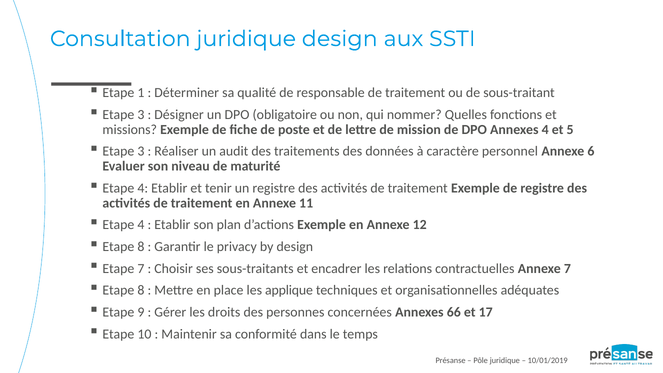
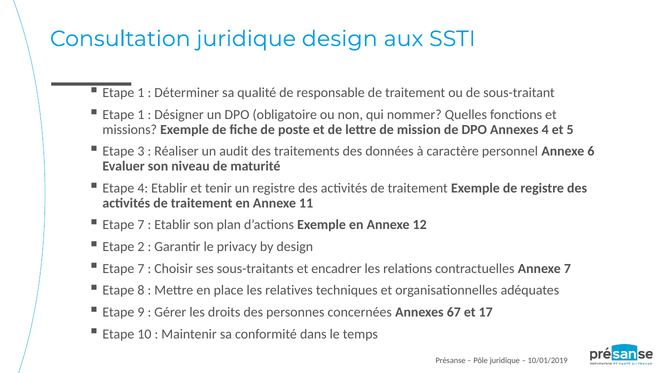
3 at (141, 115): 3 -> 1
4 at (141, 225): 4 -> 7
8 at (141, 247): 8 -> 2
applique: applique -> relatives
66: 66 -> 67
